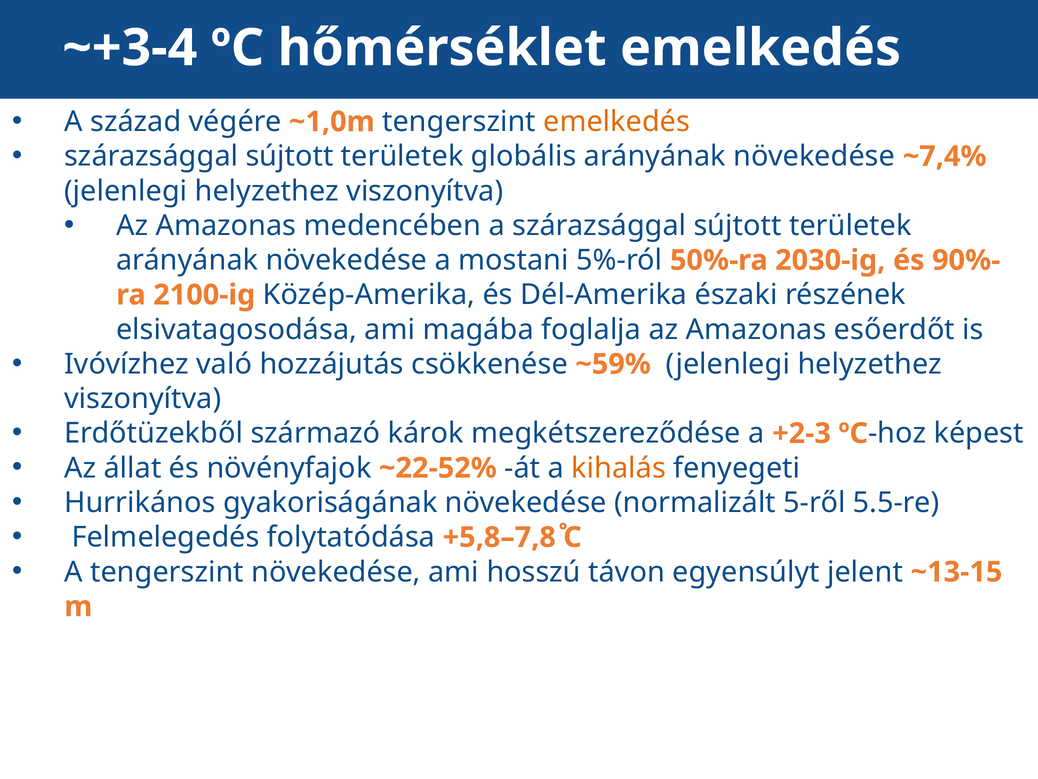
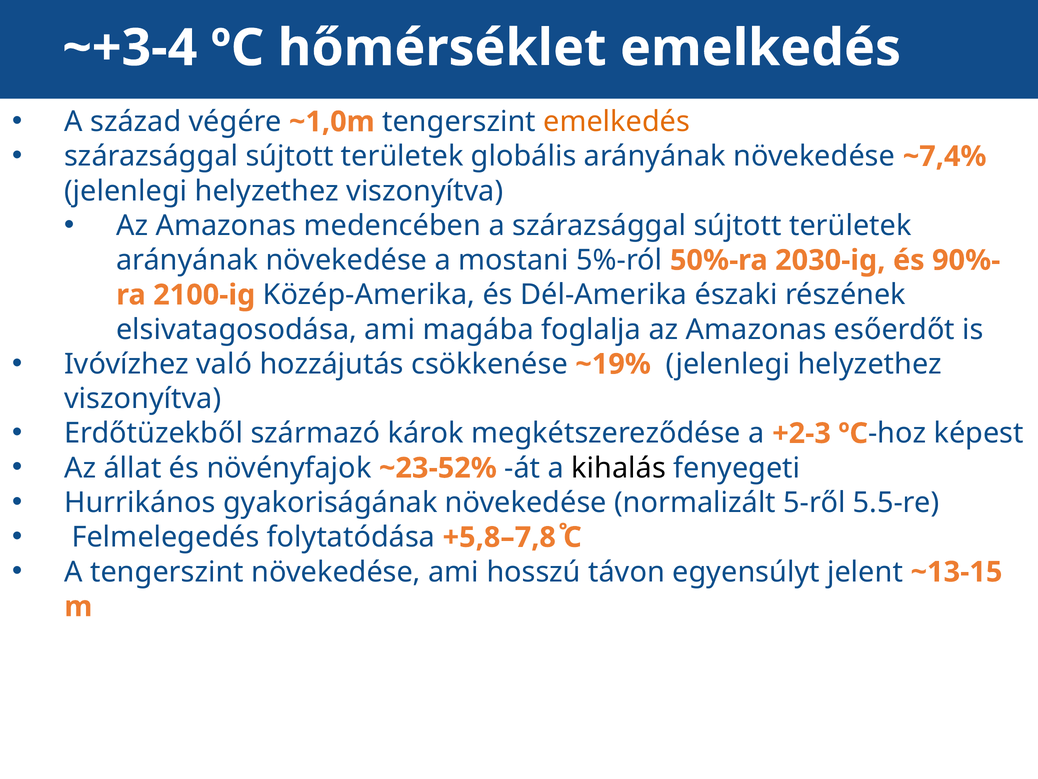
~59%: ~59% -> ~19%
~22-52%: ~22-52% -> ~23-52%
kihalás colour: orange -> black
